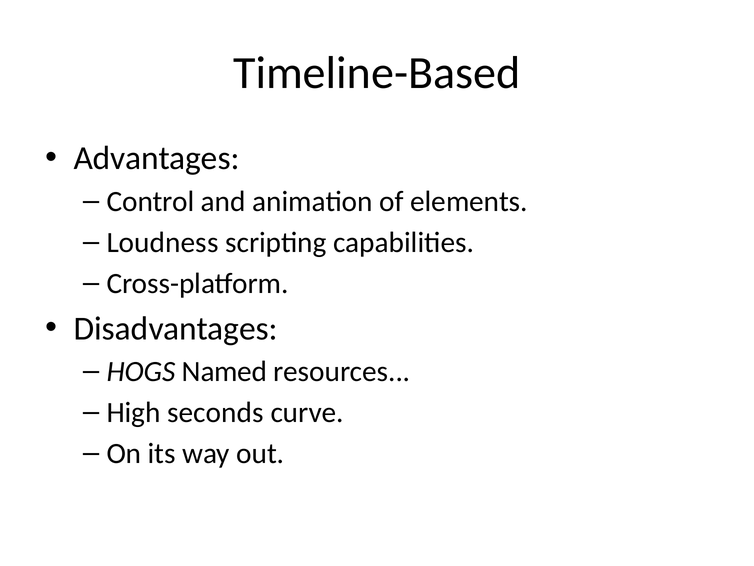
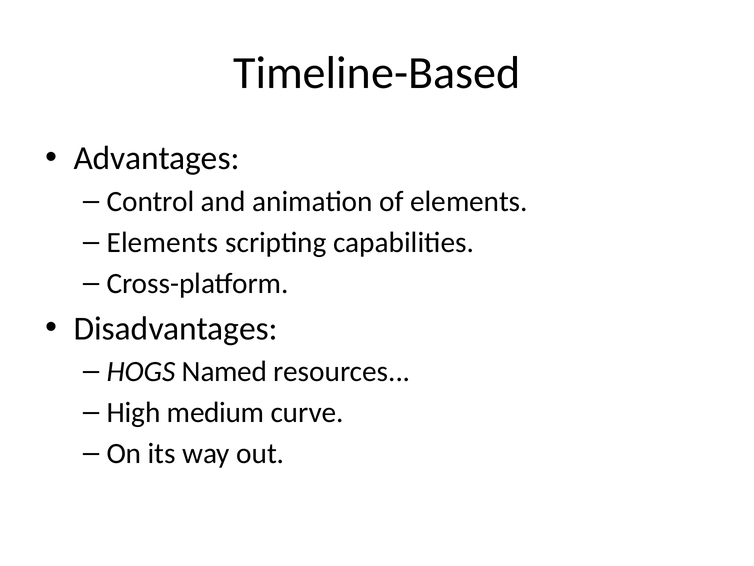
Loudness at (162, 242): Loudness -> Elements
seconds: seconds -> medium
